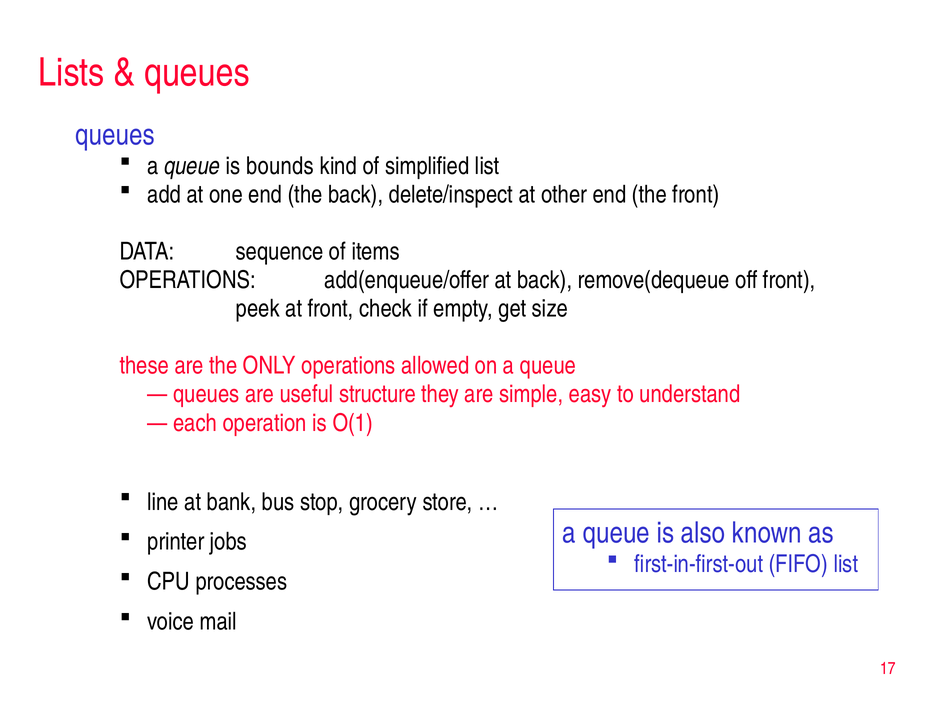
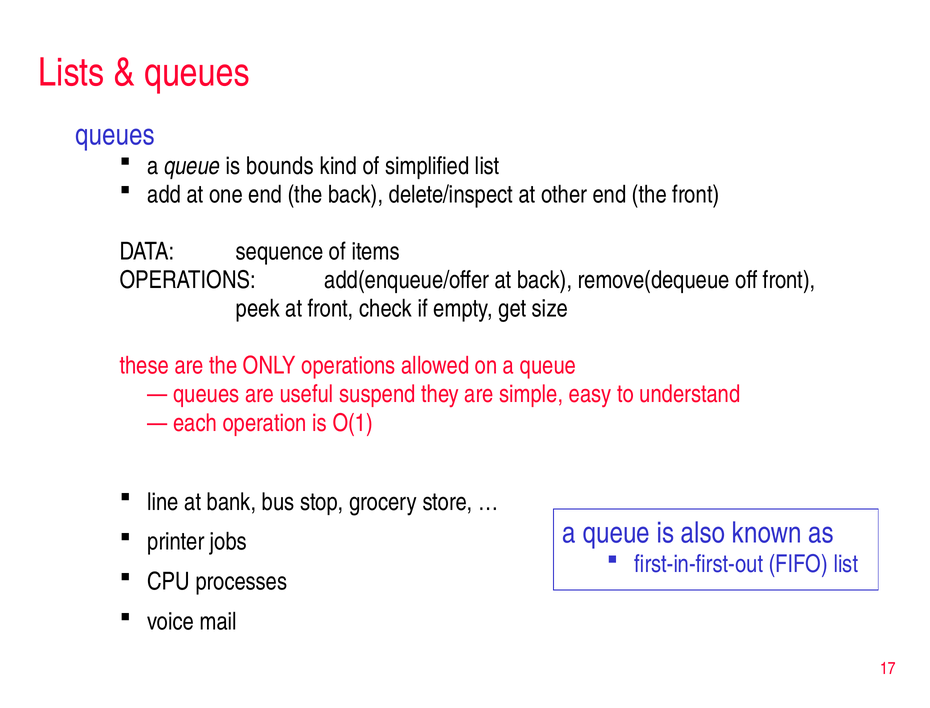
structure: structure -> suspend
